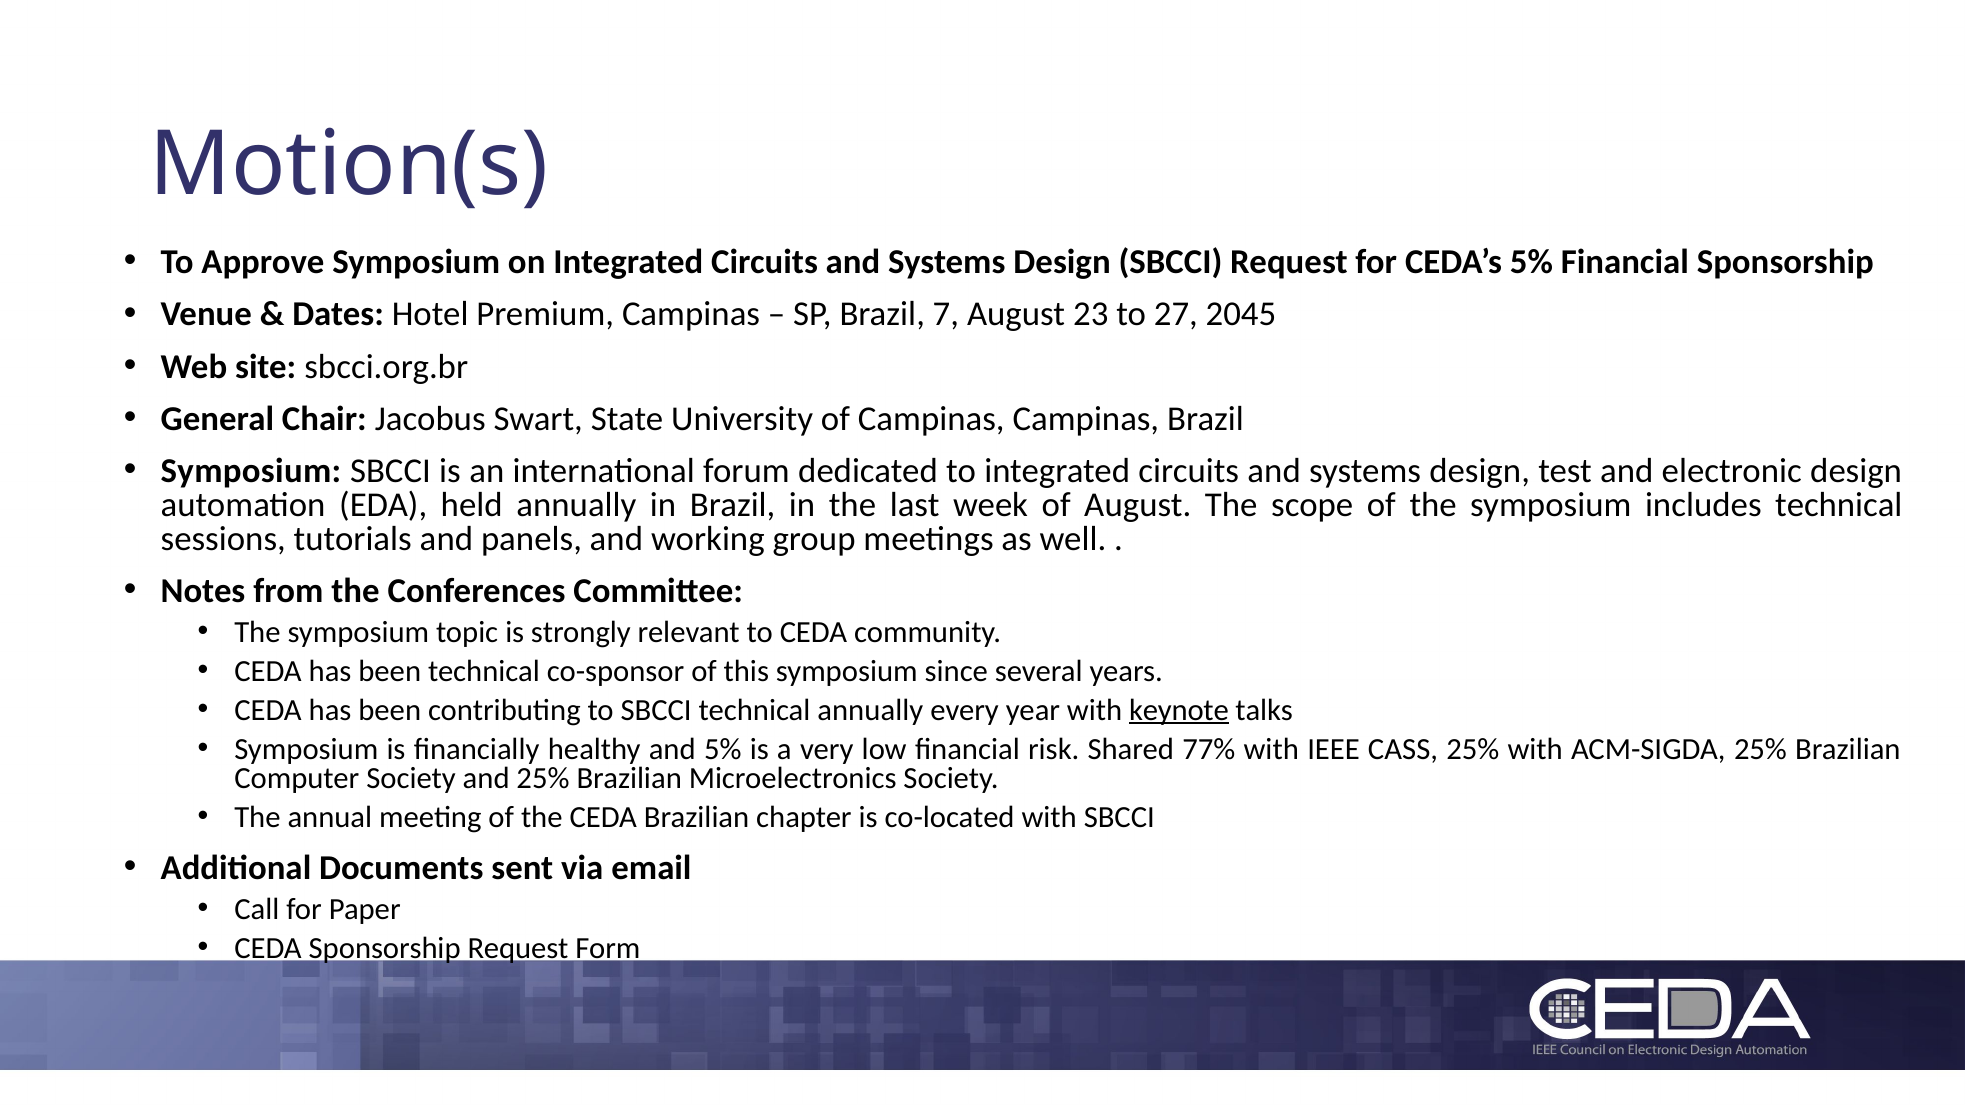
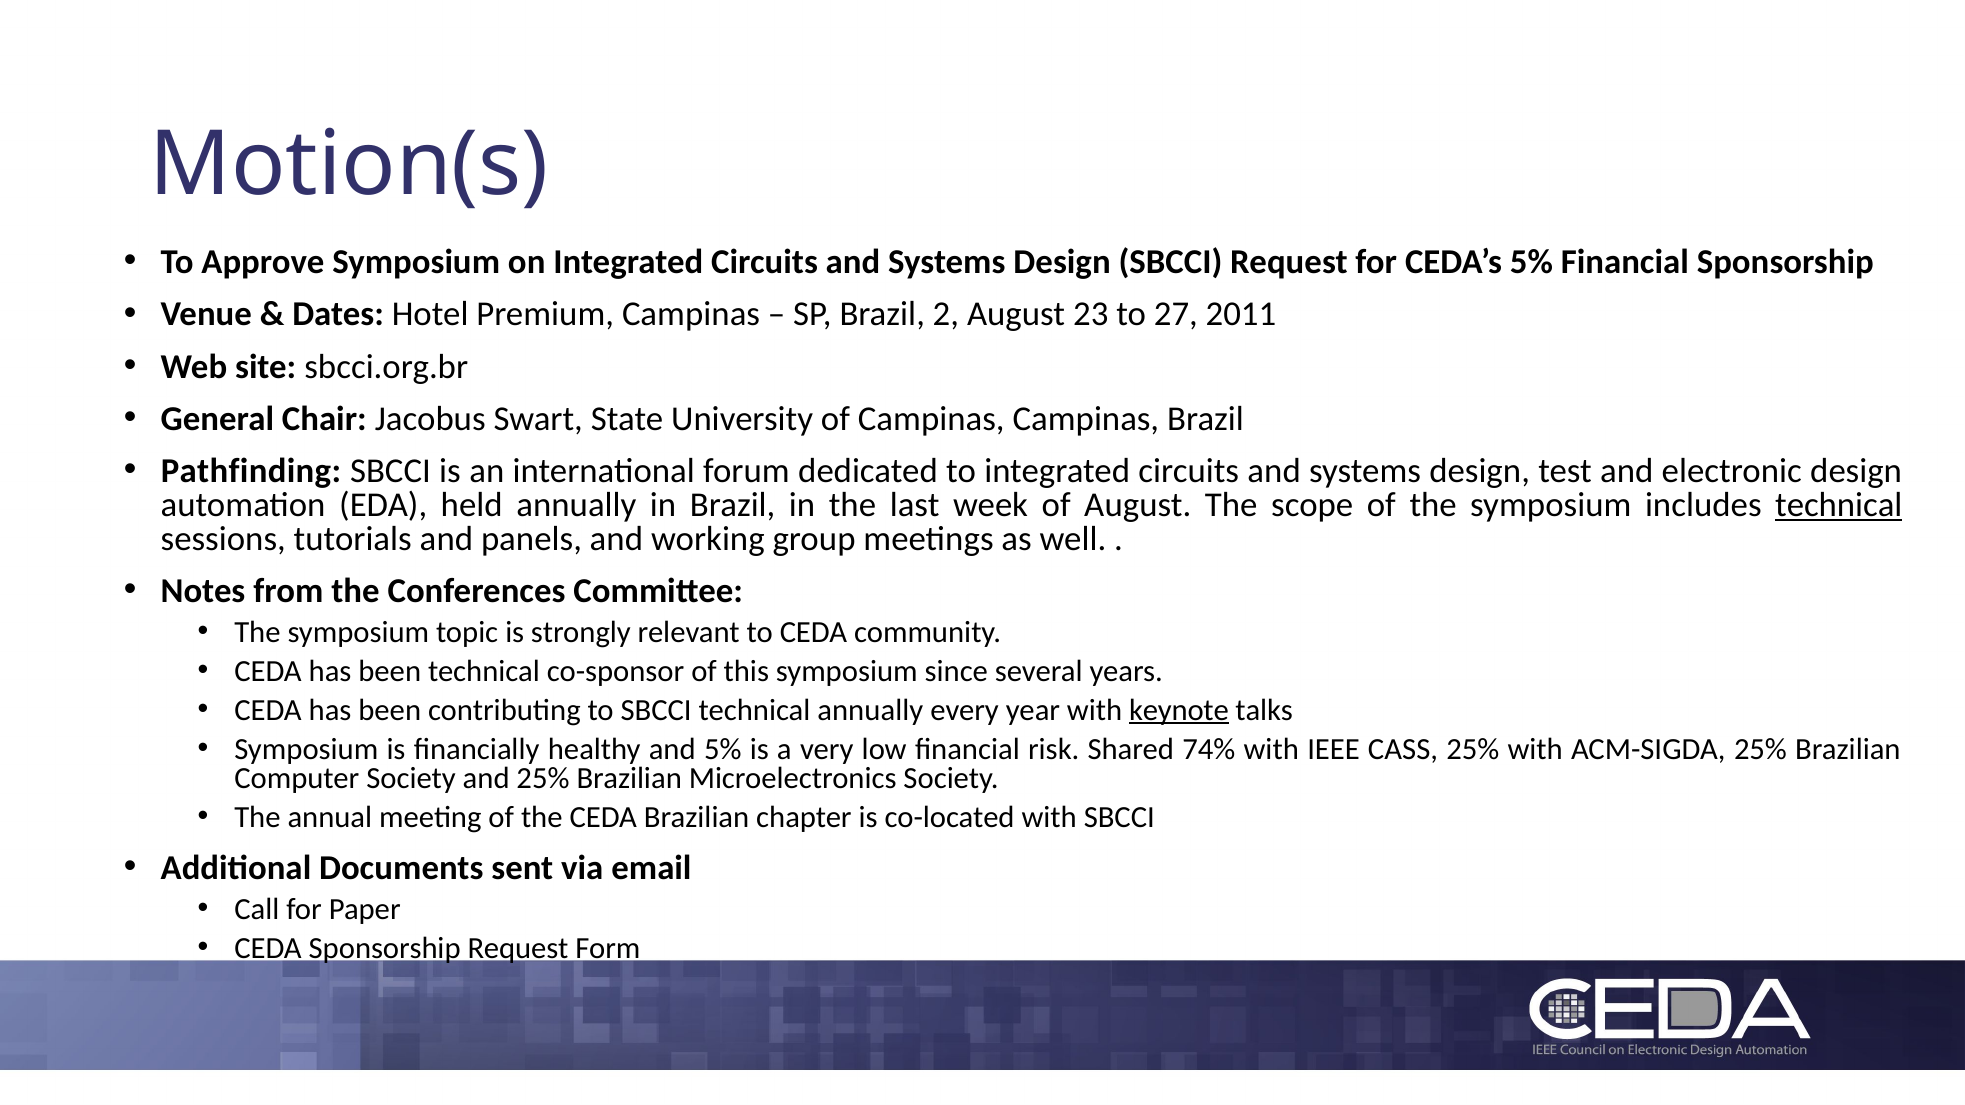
7: 7 -> 2
2045: 2045 -> 2011
Symposium at (251, 471): Symposium -> Pathfinding
technical at (1839, 505) underline: none -> present
77%: 77% -> 74%
